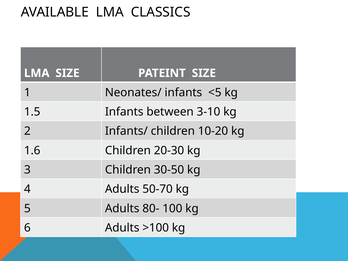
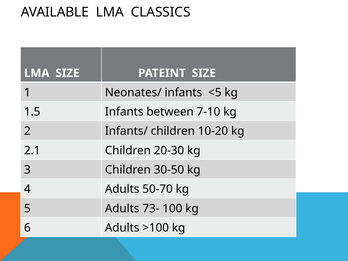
3-10: 3-10 -> 7-10
1.6: 1.6 -> 2.1
80-: 80- -> 73-
